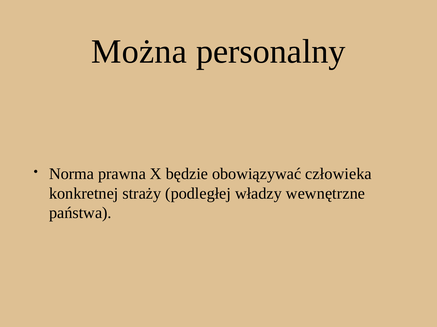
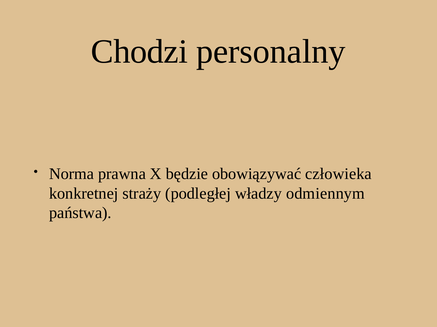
Można: Można -> Chodzi
wewnętrzne: wewnętrzne -> odmiennym
